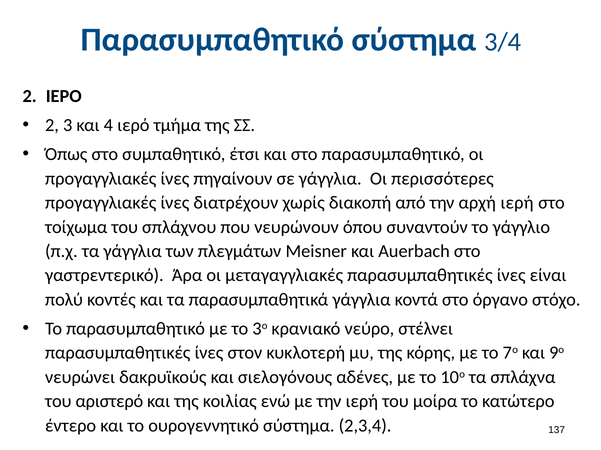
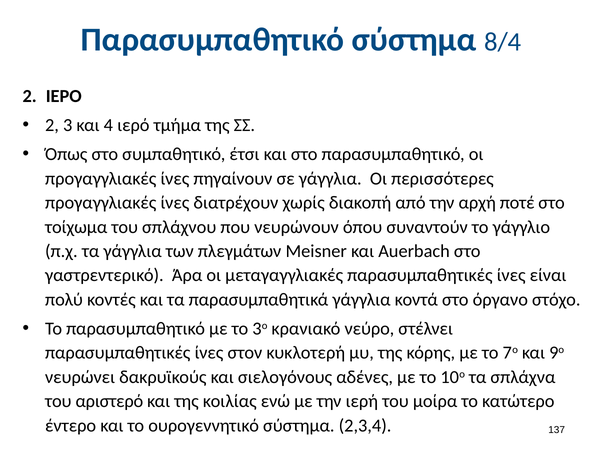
3/4: 3/4 -> 8/4
αρχή ιερή: ιερή -> ποτέ
